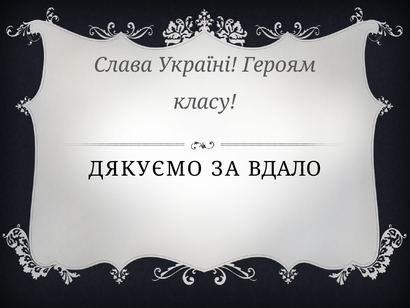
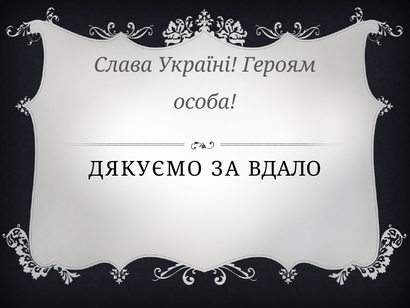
класу: класу -> особа
